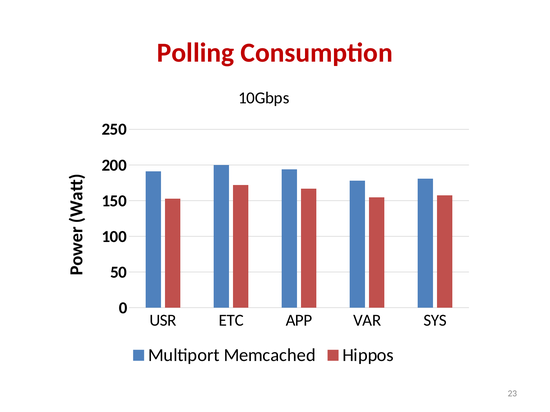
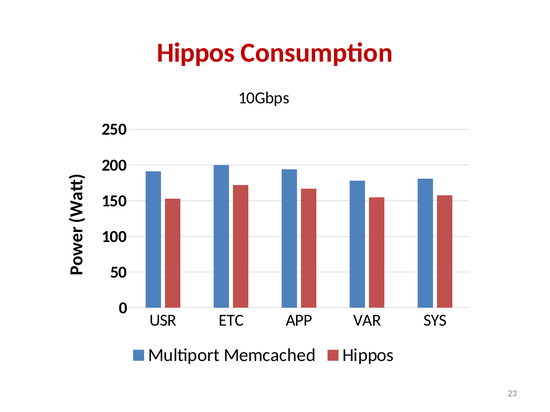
Polling at (196, 53): Polling -> Hippos
